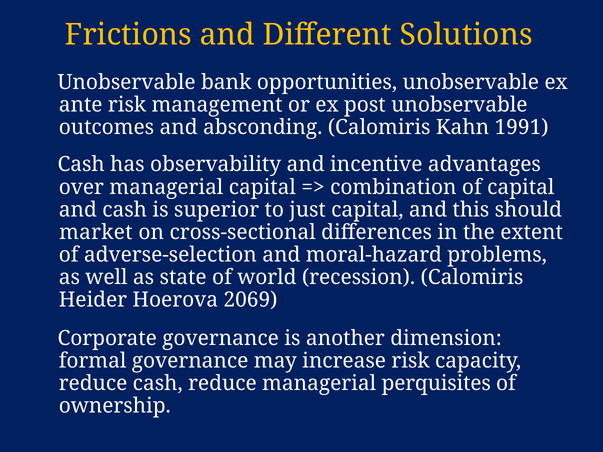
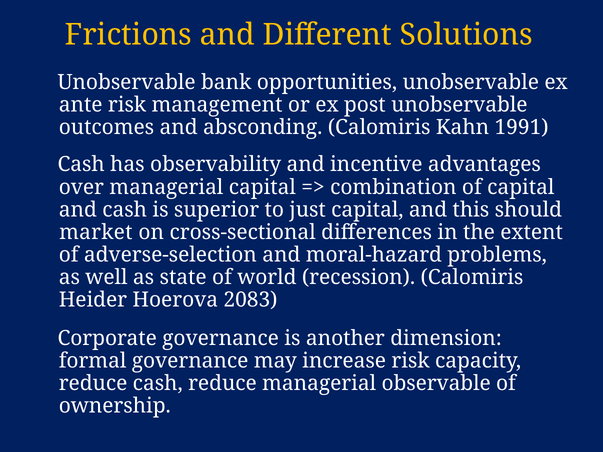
2069: 2069 -> 2083
perquisites: perquisites -> observable
